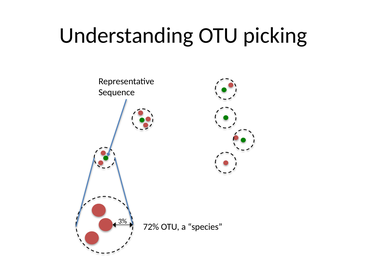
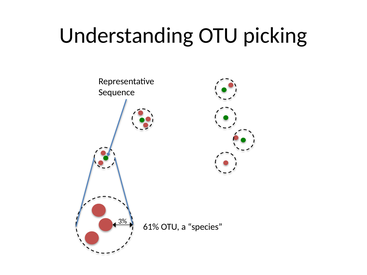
72%: 72% -> 61%
